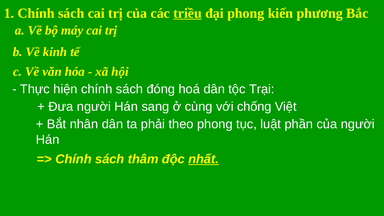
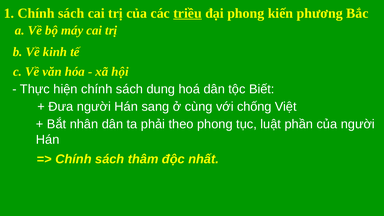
đóng: đóng -> dung
Trại: Trại -> Biết
nhất underline: present -> none
